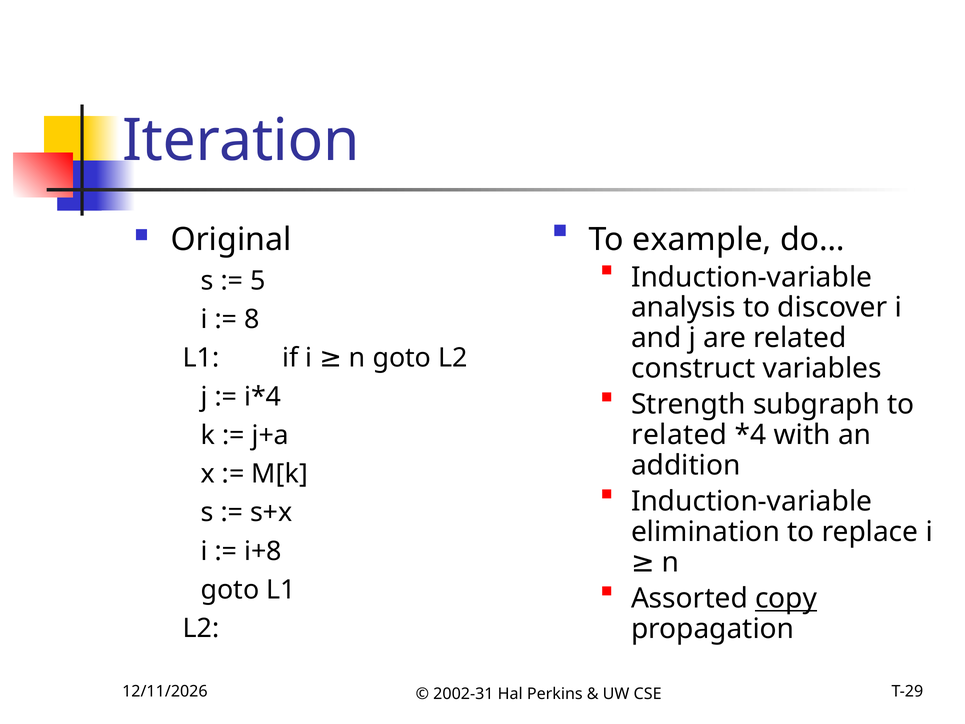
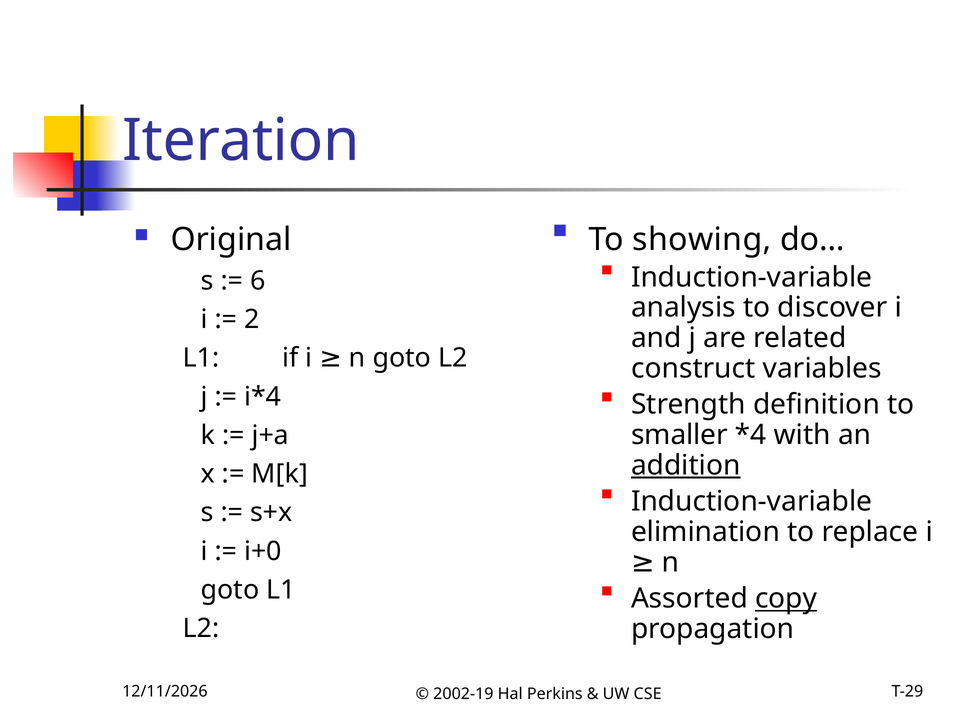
example: example -> showing
5: 5 -> 6
8: 8 -> 2
subgraph: subgraph -> definition
related at (679, 435): related -> smaller
addition underline: none -> present
i+8: i+8 -> i+0
2002-31: 2002-31 -> 2002-19
